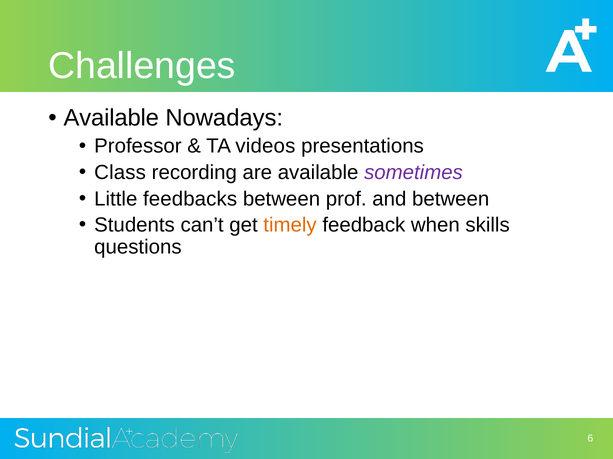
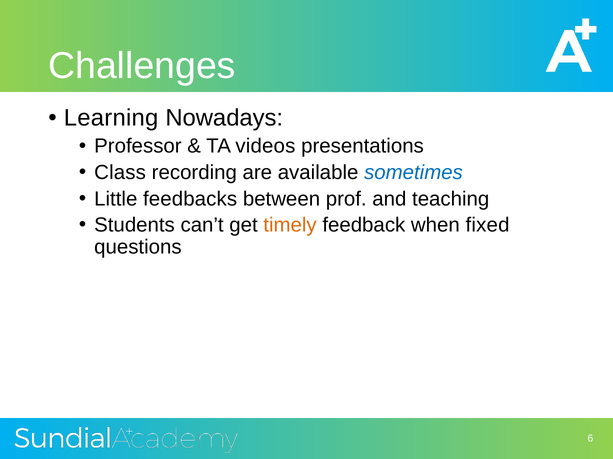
Available at (111, 118): Available -> Learning
sometimes colour: purple -> blue
and between: between -> teaching
skills: skills -> fixed
